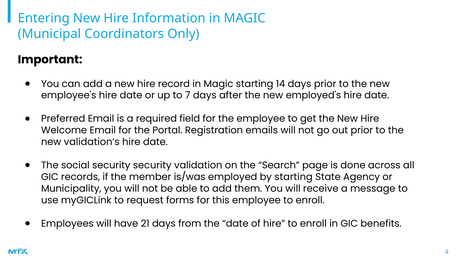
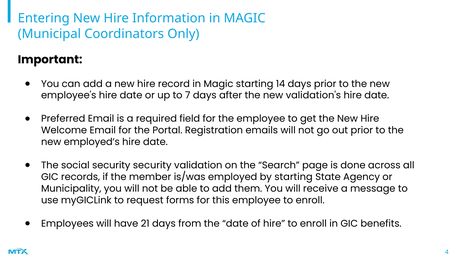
employed's: employed's -> validation's
validation’s: validation’s -> employed’s
